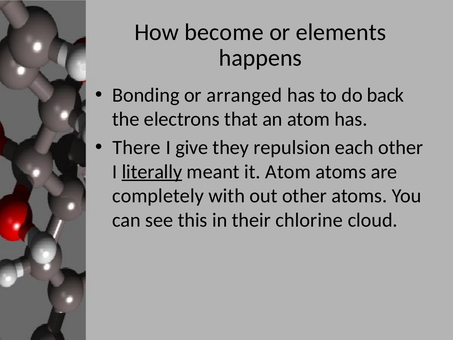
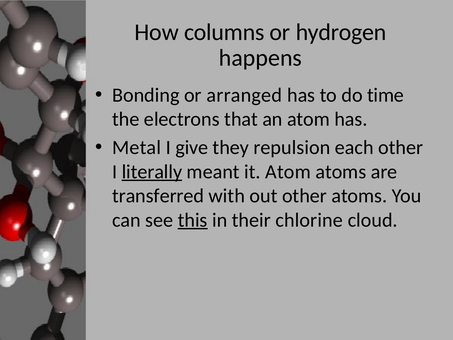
become: become -> columns
elements: elements -> hydrogen
back: back -> time
There: There -> Metal
completely: completely -> transferred
this underline: none -> present
